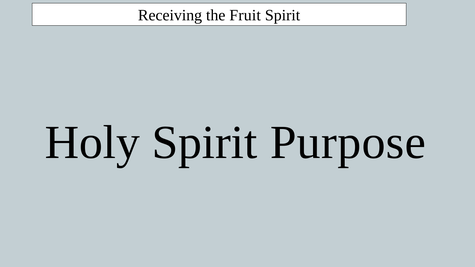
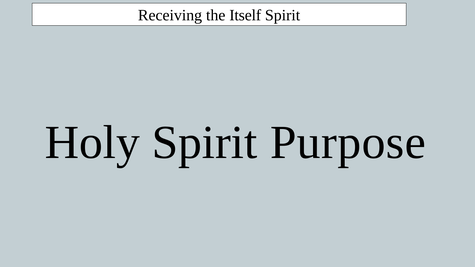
Fruit: Fruit -> Itself
